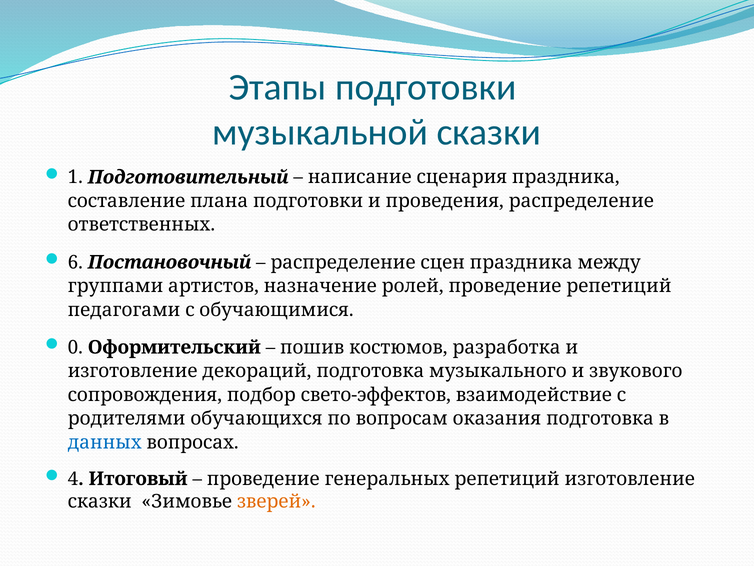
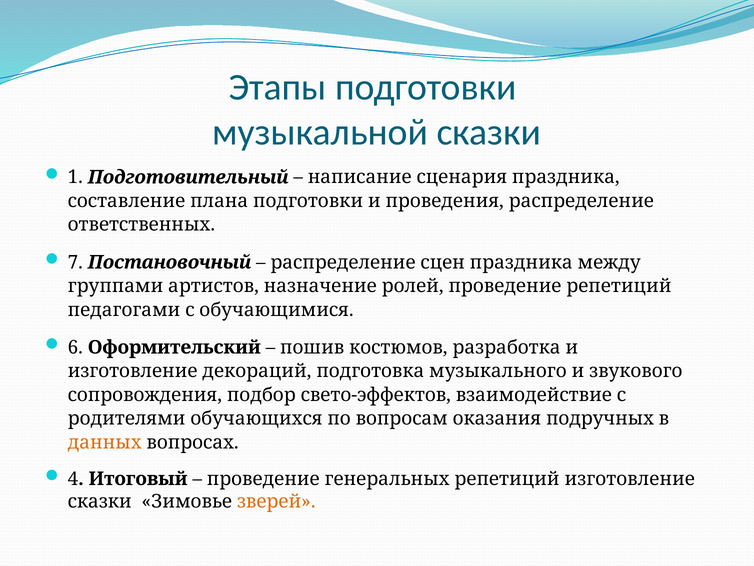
6: 6 -> 7
0: 0 -> 6
оказания подготовка: подготовка -> подручных
данных colour: blue -> orange
